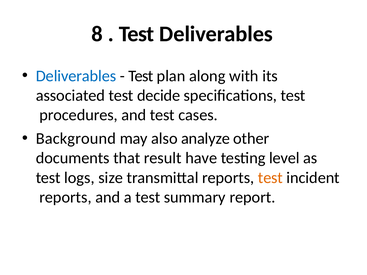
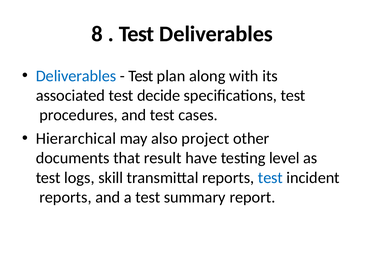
Background: Background -> Hierarchical
analyze: analyze -> project
size: size -> skill
test at (270, 178) colour: orange -> blue
